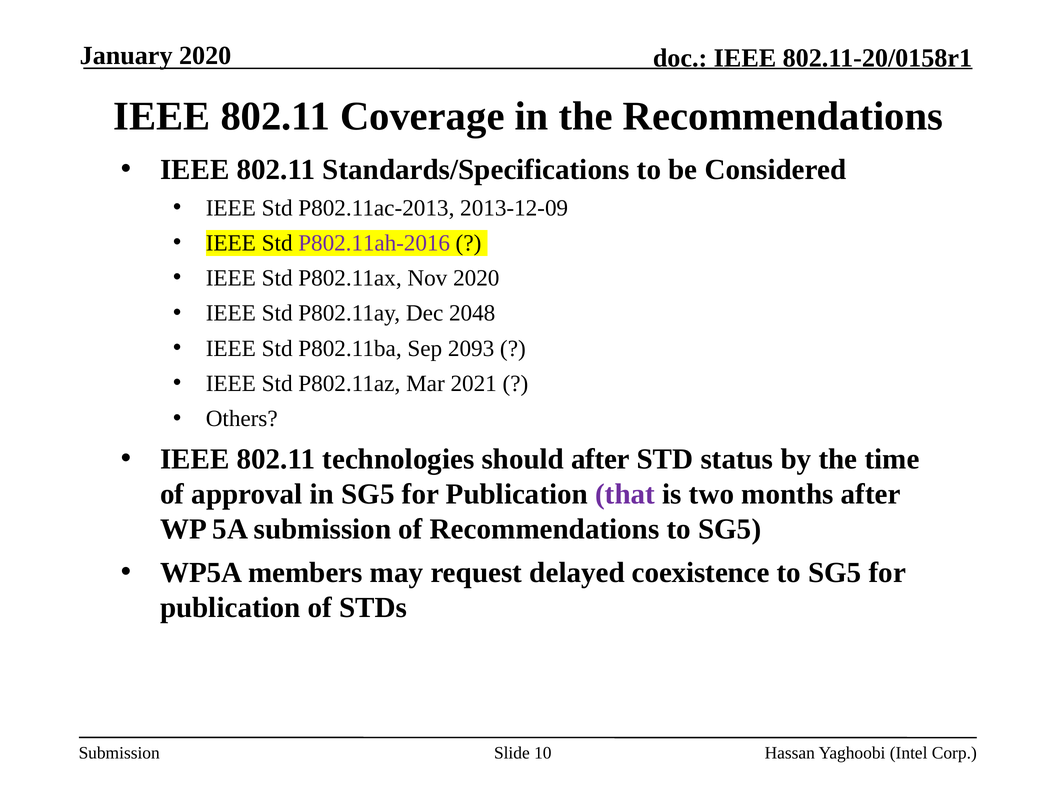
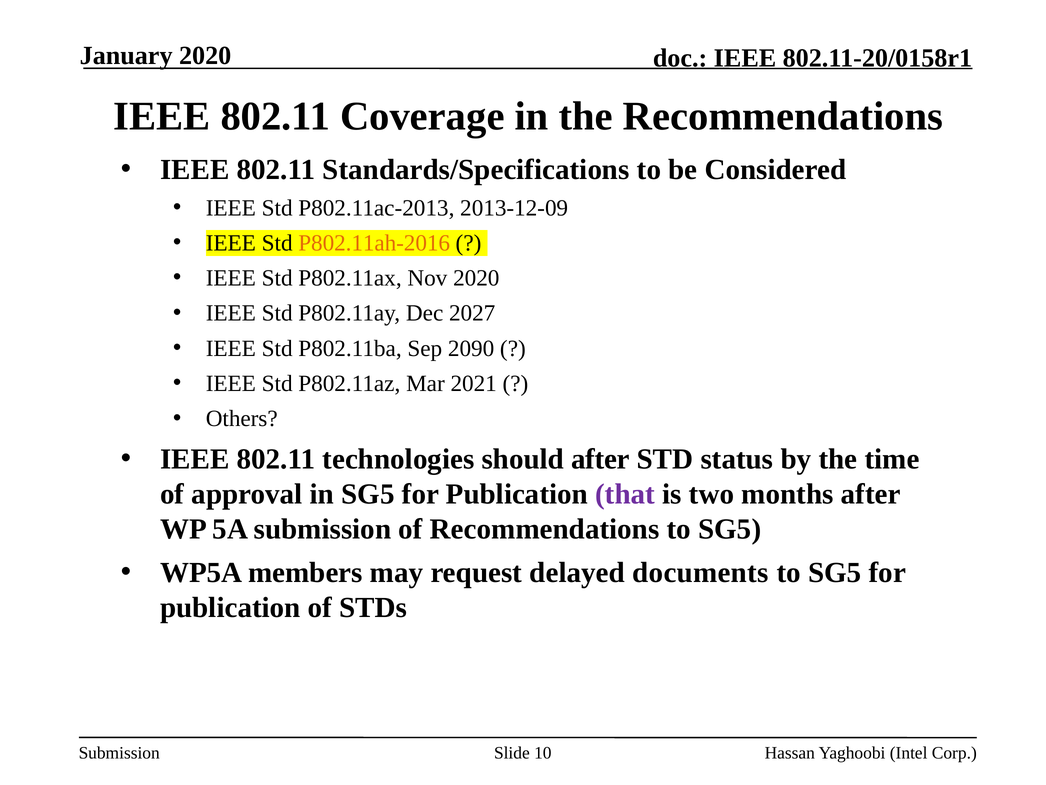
P802.11ah-2016 colour: purple -> orange
2048: 2048 -> 2027
2093: 2093 -> 2090
coexistence: coexistence -> documents
